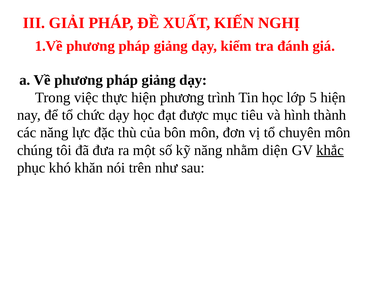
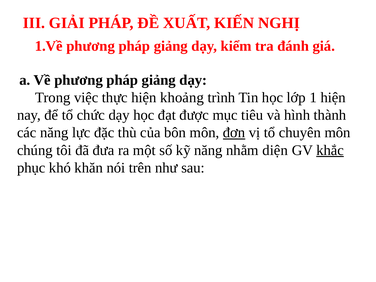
hiện phương: phương -> khoảng
5: 5 -> 1
đơn underline: none -> present
